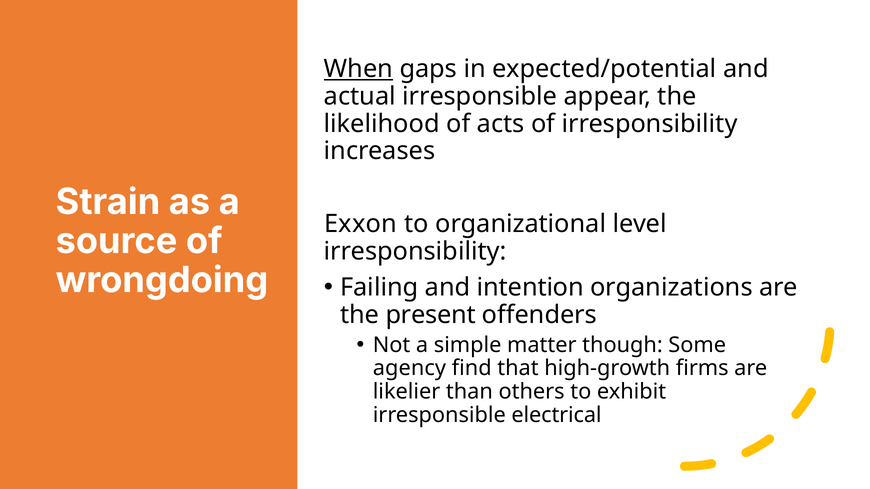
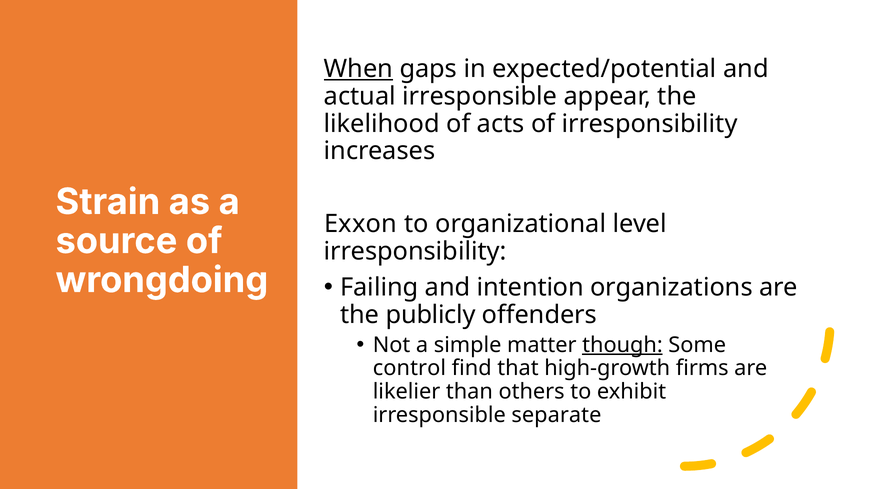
present: present -> publicly
though underline: none -> present
agency: agency -> control
electrical: electrical -> separate
